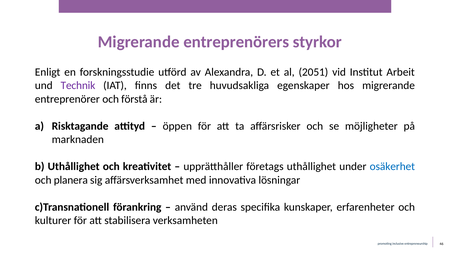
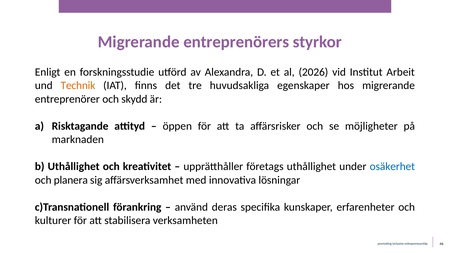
2051: 2051 -> 2026
Technik colour: purple -> orange
förstå: förstå -> skydd
